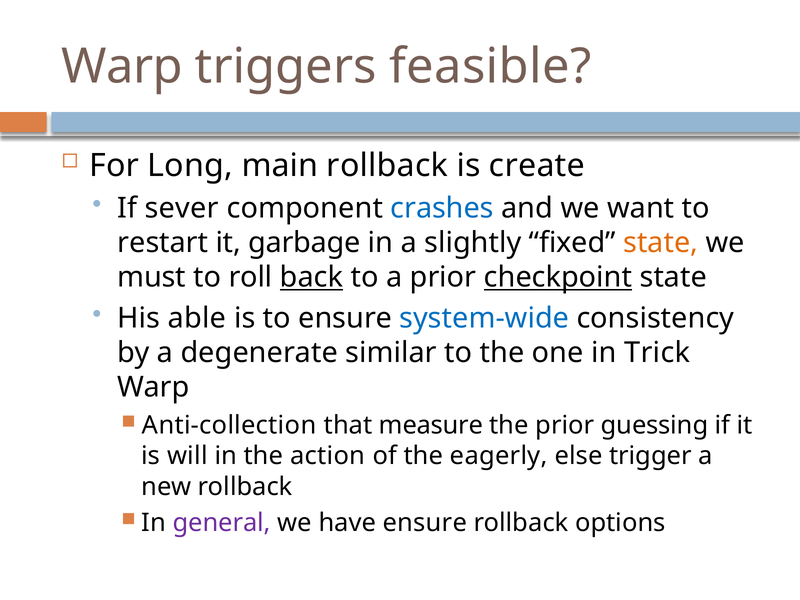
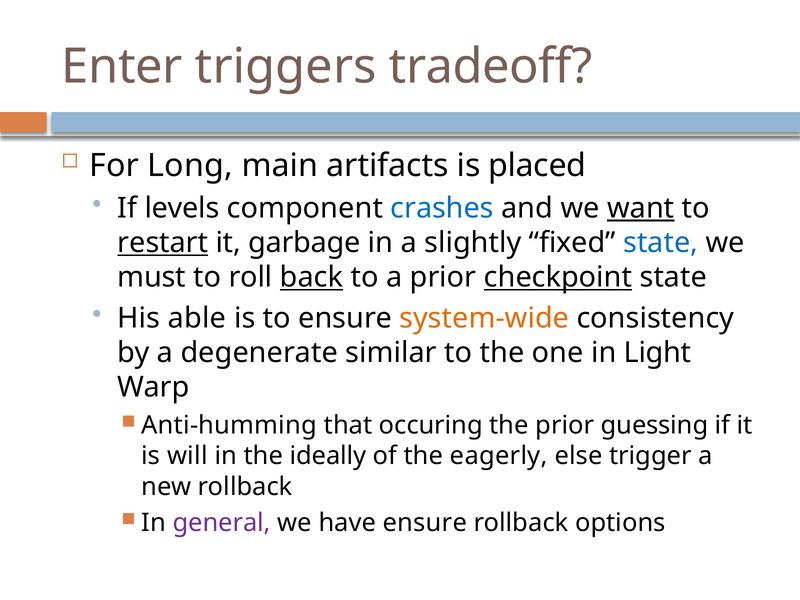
Warp at (122, 67): Warp -> Enter
feasible: feasible -> tradeoff
main rollback: rollback -> artifacts
create: create -> placed
sever: sever -> levels
want underline: none -> present
restart underline: none -> present
state at (661, 243) colour: orange -> blue
system-wide colour: blue -> orange
Trick: Trick -> Light
Anti-collection: Anti-collection -> Anti-humming
measure: measure -> occuring
action: action -> ideally
